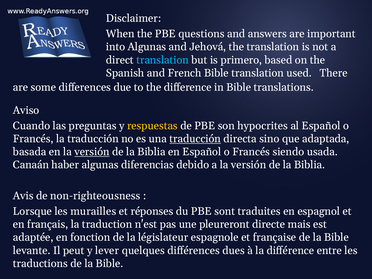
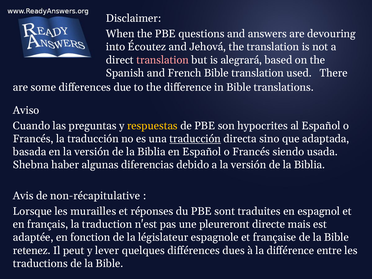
important: important -> devouring
into Algunas: Algunas -> Écoutez
translation at (163, 60) colour: light blue -> pink
primero: primero -> alegrará
versión at (92, 152) underline: present -> none
Canaán: Canaán -> Shebna
non-righteousness: non-righteousness -> non-récapitulative
levante: levante -> retenez
